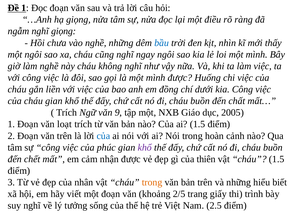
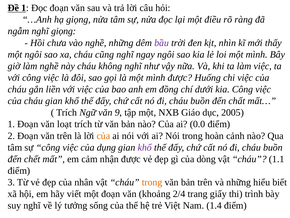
bầu colour: blue -> purple
ai 1.5: 1.5 -> 0.0
của at (103, 136) colour: blue -> orange
phúc: phúc -> dụng
thiên: thiên -> dòng
cháu 1.5: 1.5 -> 1.1
2/5: 2/5 -> 2/4
2.5: 2.5 -> 1.4
